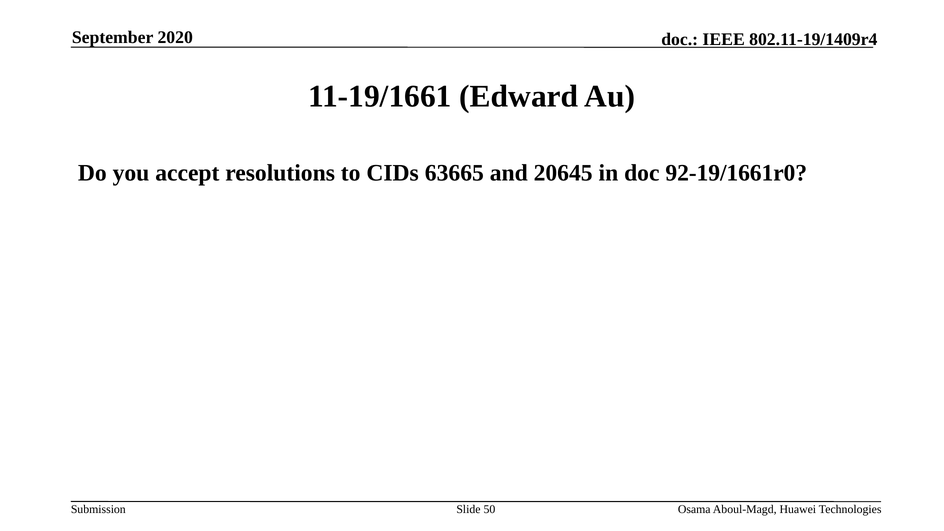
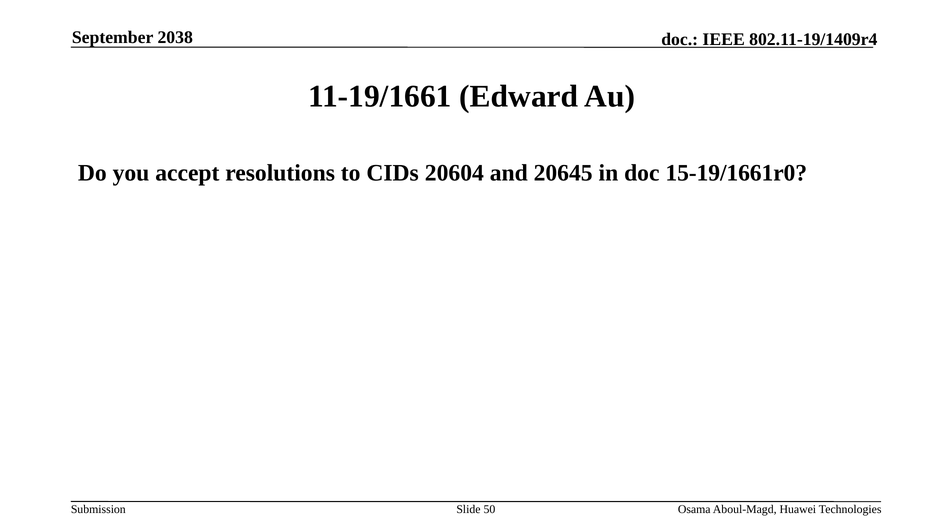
2020: 2020 -> 2038
63665: 63665 -> 20604
92-19/1661r0: 92-19/1661r0 -> 15-19/1661r0
